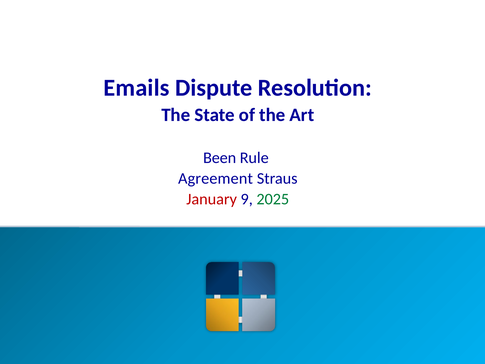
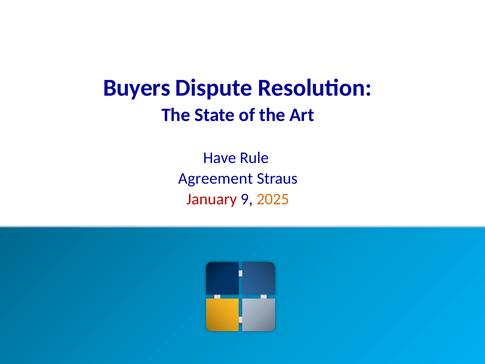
Emails: Emails -> Buyers
Been: Been -> Have
2025 colour: green -> orange
